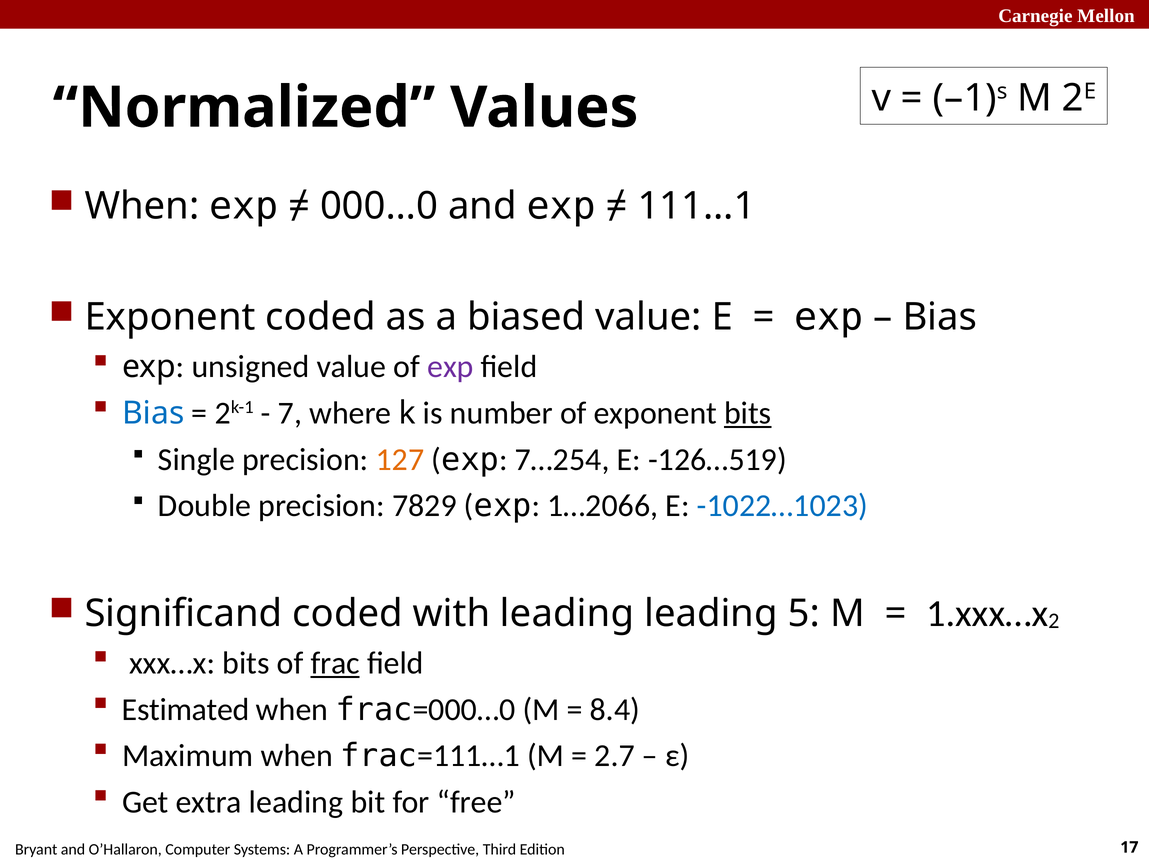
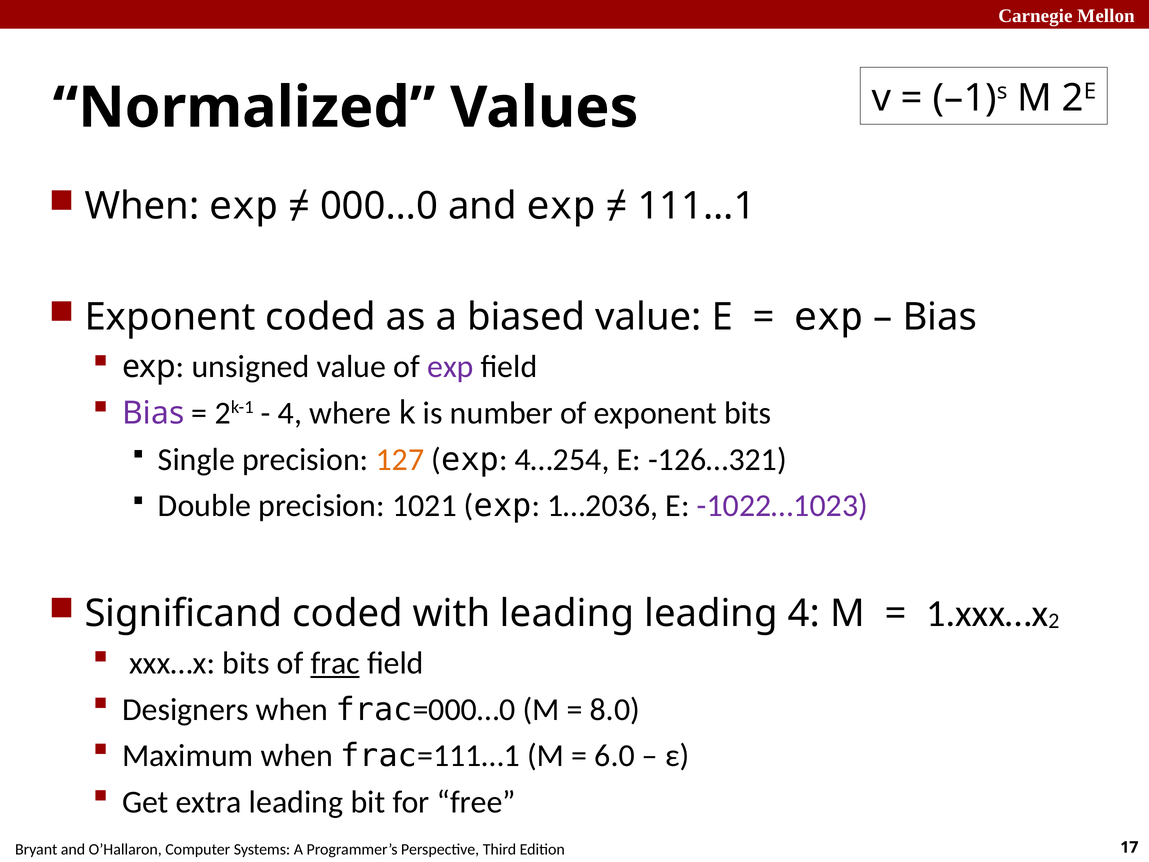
Bias at (153, 413) colour: blue -> purple
7 at (290, 413): 7 -> 4
bits at (748, 413) underline: present -> none
7…254: 7…254 -> 4…254
-126…519: -126…519 -> -126…321
7829: 7829 -> 1021
1…2066: 1…2066 -> 1…2036
-1022…1023 colour: blue -> purple
leading 5: 5 -> 4
Estimated: Estimated -> Designers
8.4: 8.4 -> 8.0
2.7: 2.7 -> 6.0
